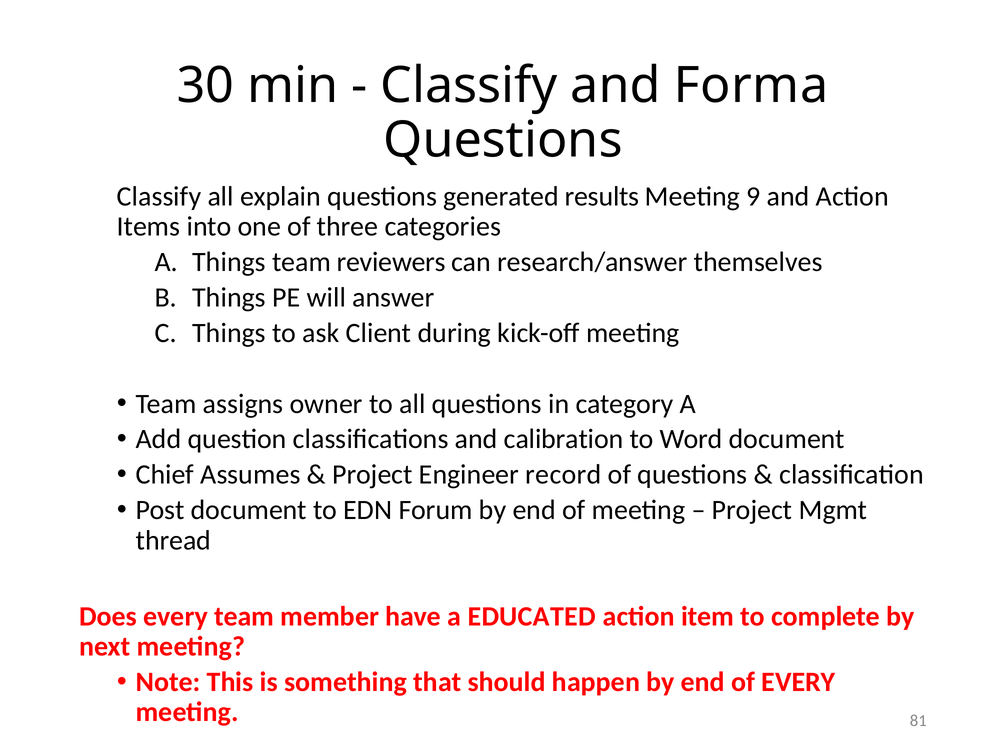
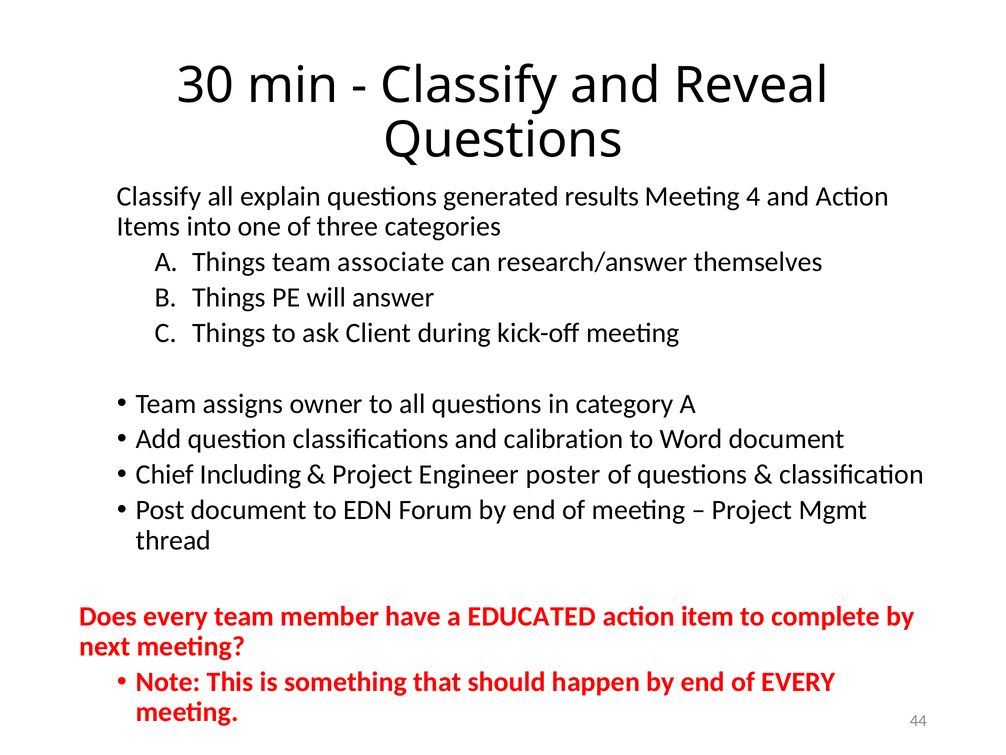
Forma: Forma -> Reveal
9: 9 -> 4
reviewers: reviewers -> associate
Assumes: Assumes -> Including
record: record -> poster
81: 81 -> 44
